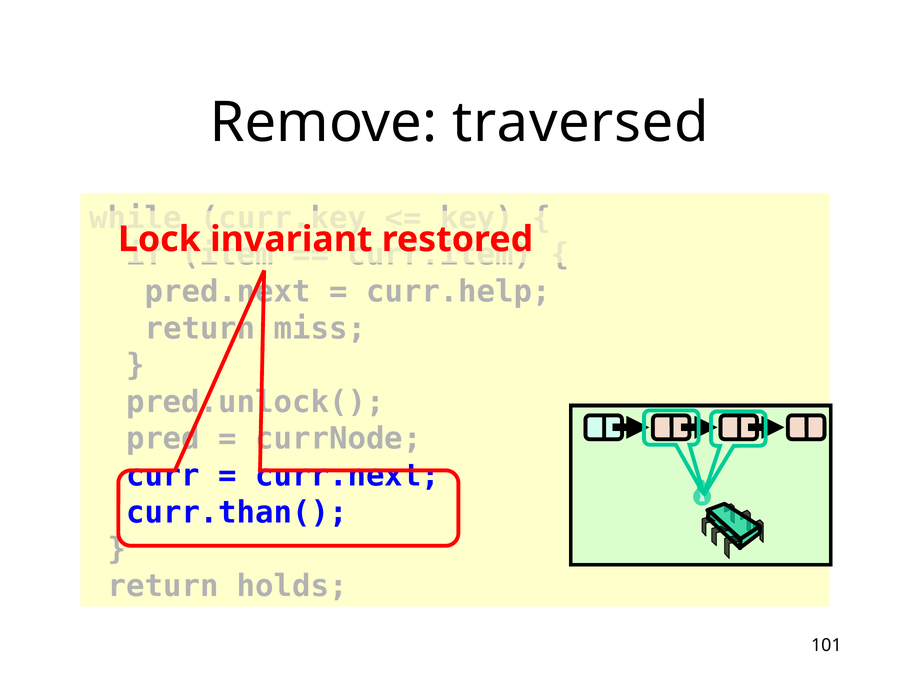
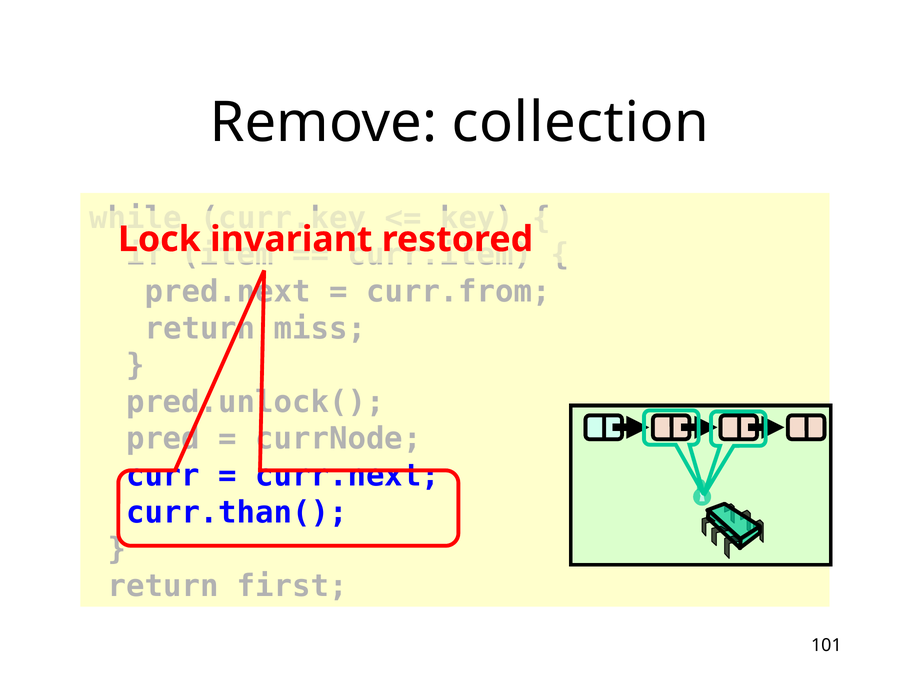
traversed: traversed -> collection
curr.help: curr.help -> curr.from
holds: holds -> first
